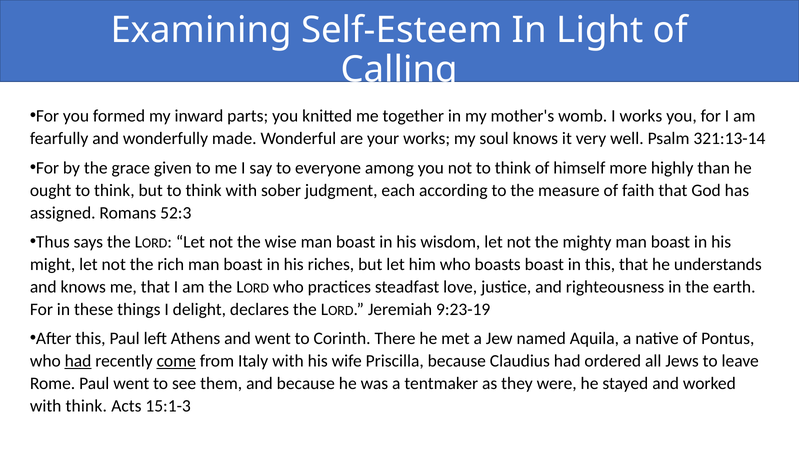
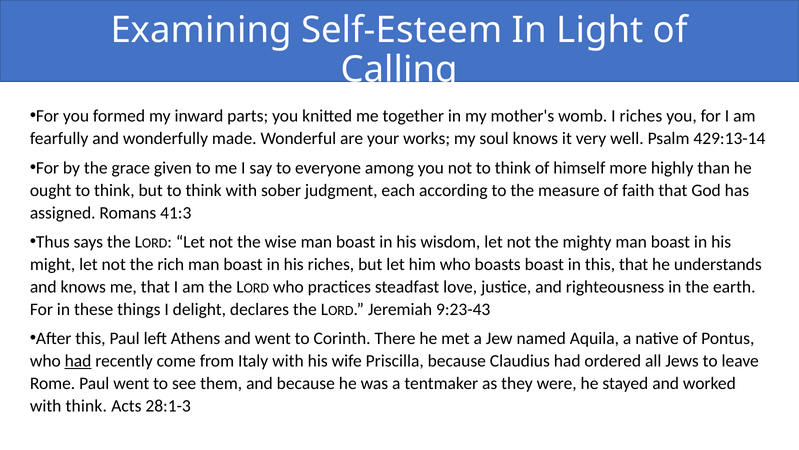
I works: works -> riches
321:13-14: 321:13-14 -> 429:13-14
52:3: 52:3 -> 41:3
9:23-19: 9:23-19 -> 9:23-43
come underline: present -> none
15:1-3: 15:1-3 -> 28:1-3
